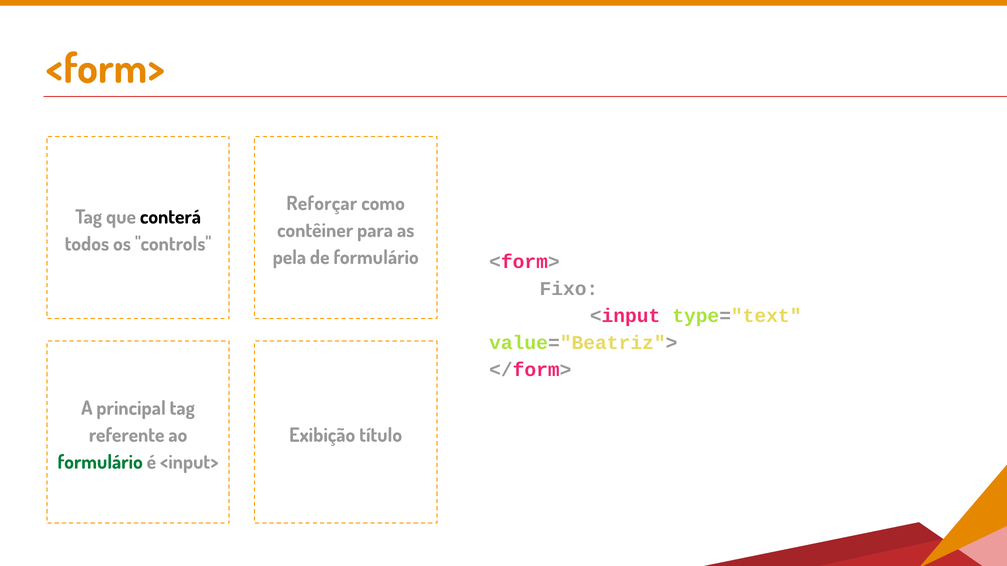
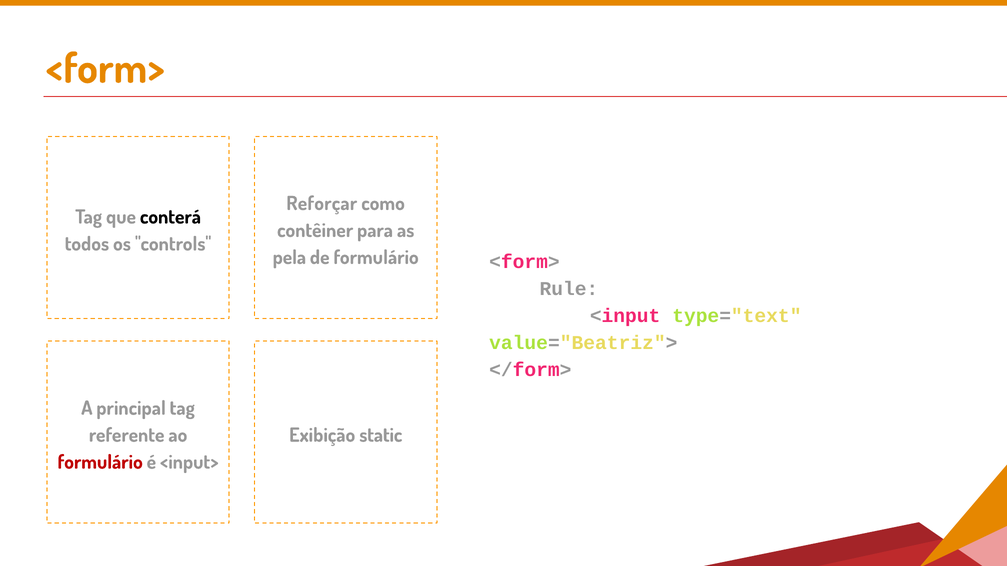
Fixo: Fixo -> Rule
título: título -> static
formulário at (100, 463) colour: green -> red
